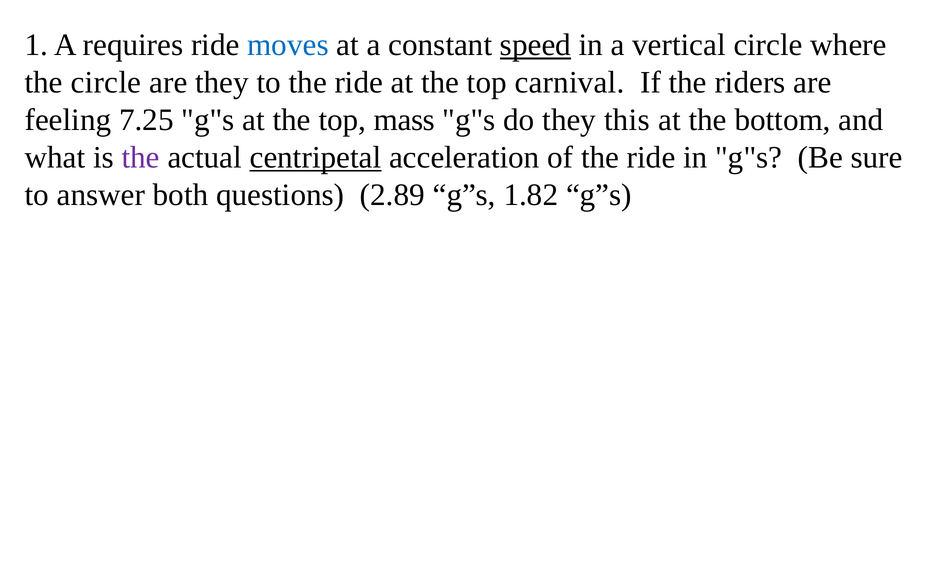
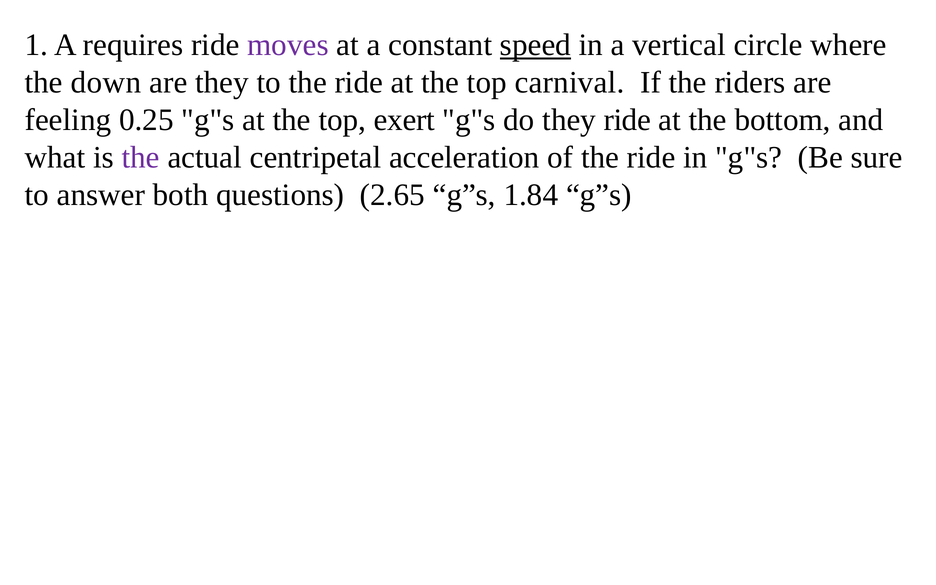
moves colour: blue -> purple
the circle: circle -> down
7.25: 7.25 -> 0.25
mass: mass -> exert
they this: this -> ride
centripetal underline: present -> none
2.89: 2.89 -> 2.65
1.82: 1.82 -> 1.84
